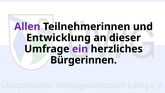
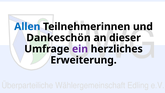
Allen colour: purple -> blue
Entwicklung: Entwicklung -> Dankeschön
Bürgerinnen: Bürgerinnen -> Erweiterung
